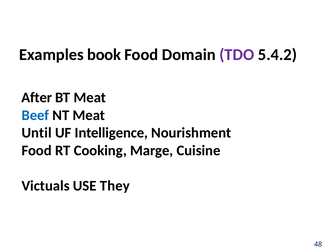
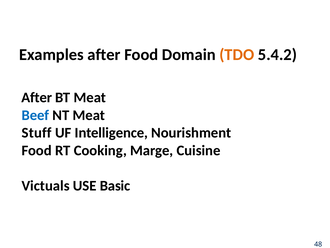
Examples book: book -> after
TDO colour: purple -> orange
Until: Until -> Stuff
They: They -> Basic
